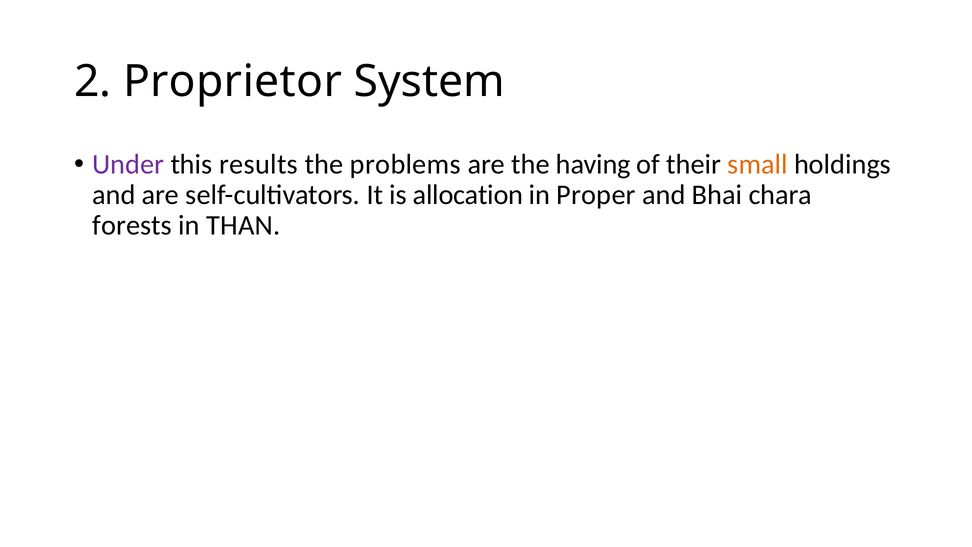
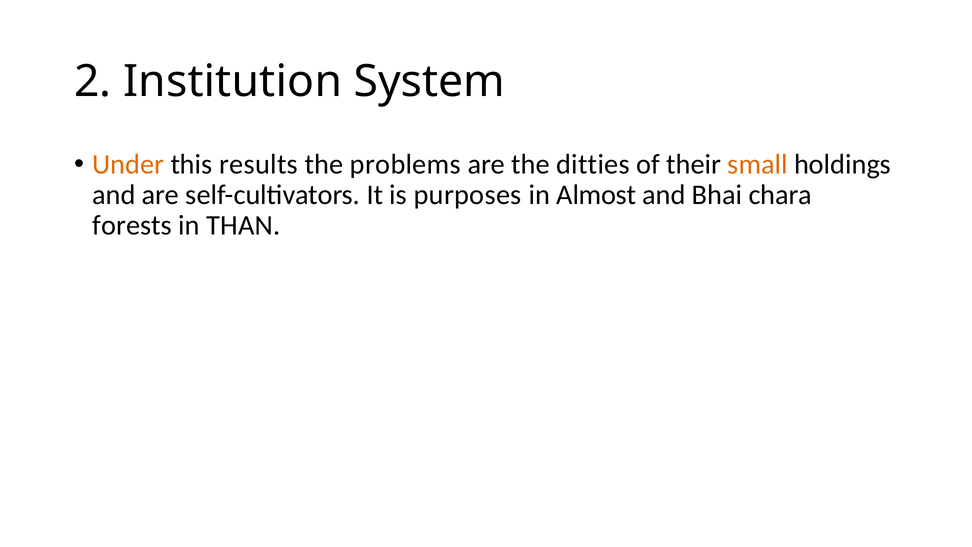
Proprietor: Proprietor -> Institution
Under colour: purple -> orange
having: having -> ditties
allocation: allocation -> purposes
Proper: Proper -> Almost
